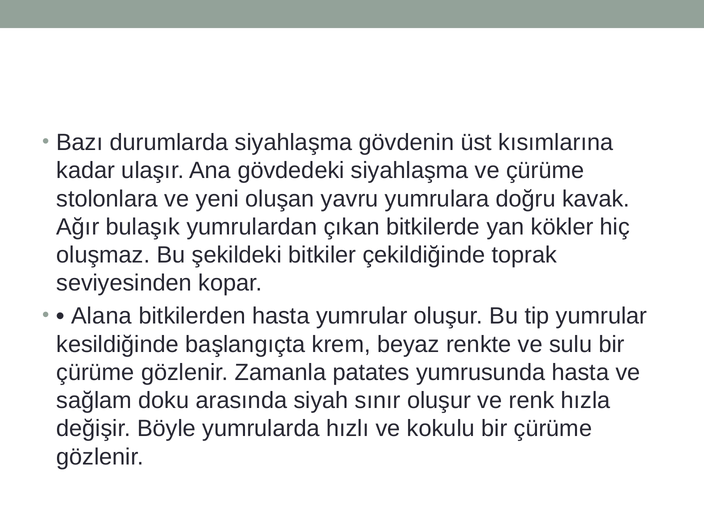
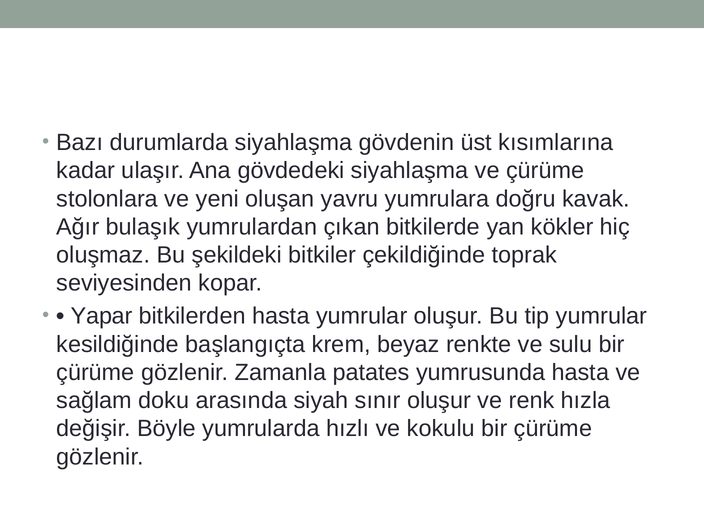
Alana: Alana -> Yapar
